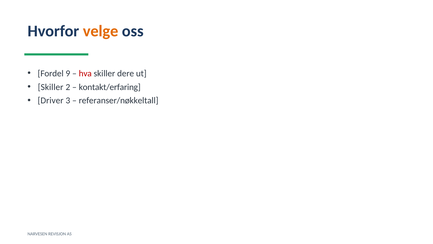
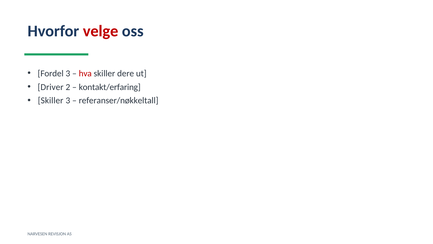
velge colour: orange -> red
Fordel 9: 9 -> 3
Skiller at (51, 87): Skiller -> Driver
Driver at (51, 100): Driver -> Skiller
